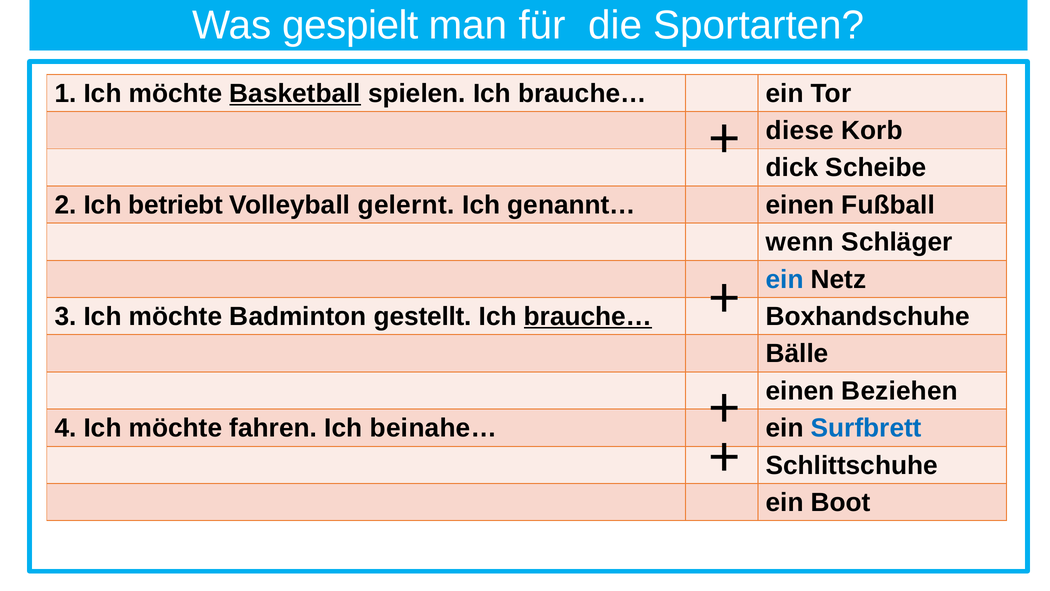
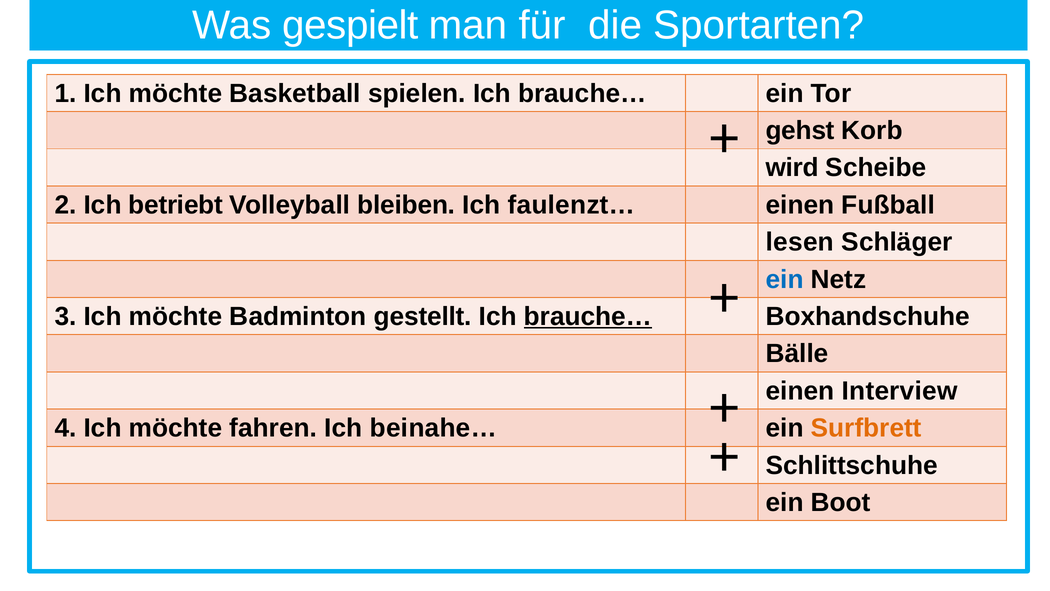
Basketball underline: present -> none
diese: diese -> gehst
dick: dick -> wird
gelernt: gelernt -> bleiben
genannt…: genannt… -> faulenzt…
wenn: wenn -> lesen
Beziehen: Beziehen -> Interview
Surfbrett colour: blue -> orange
